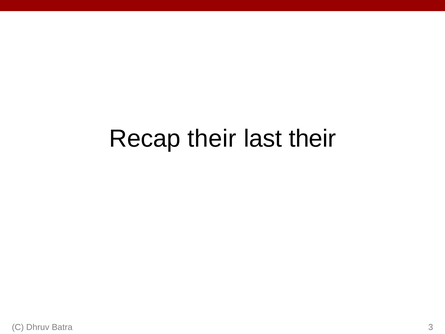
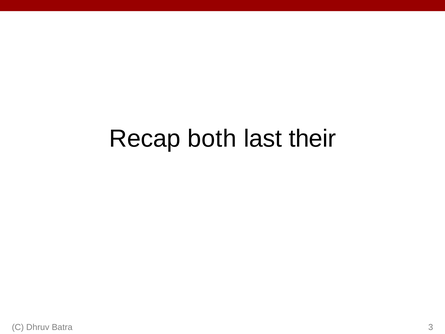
Recap their: their -> both
